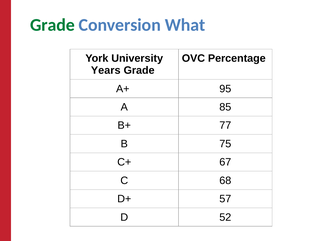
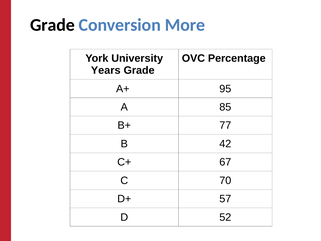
Grade at (52, 25) colour: green -> black
What: What -> More
75: 75 -> 42
68: 68 -> 70
